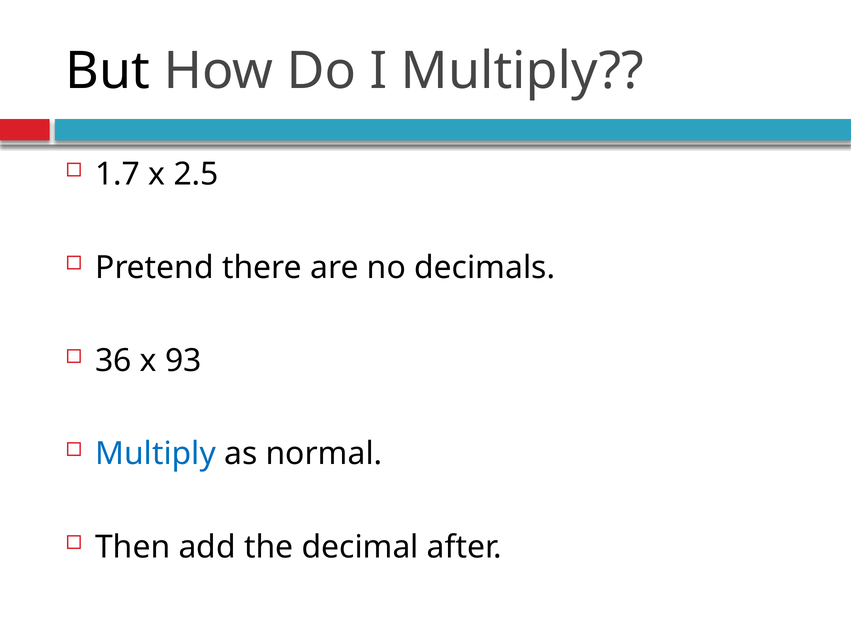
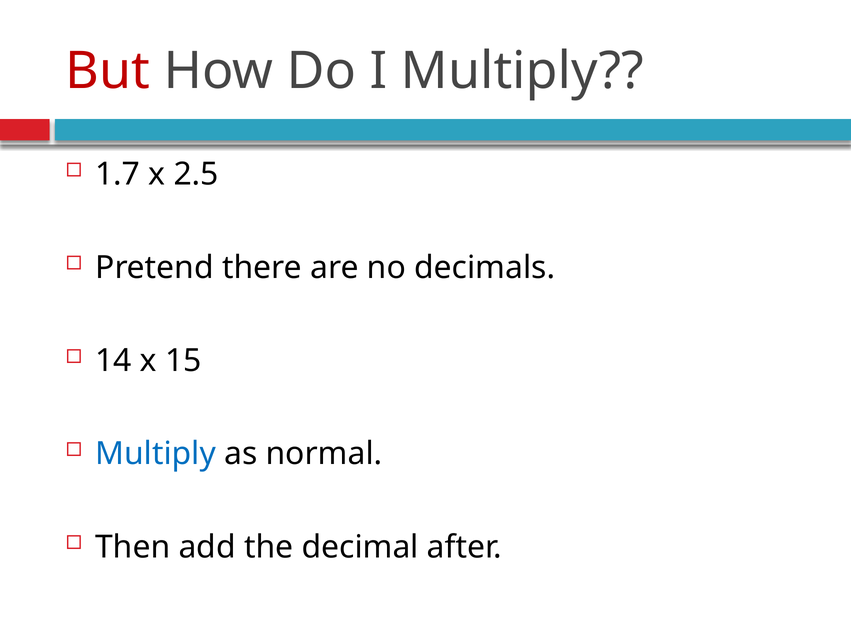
But colour: black -> red
36: 36 -> 14
93: 93 -> 15
